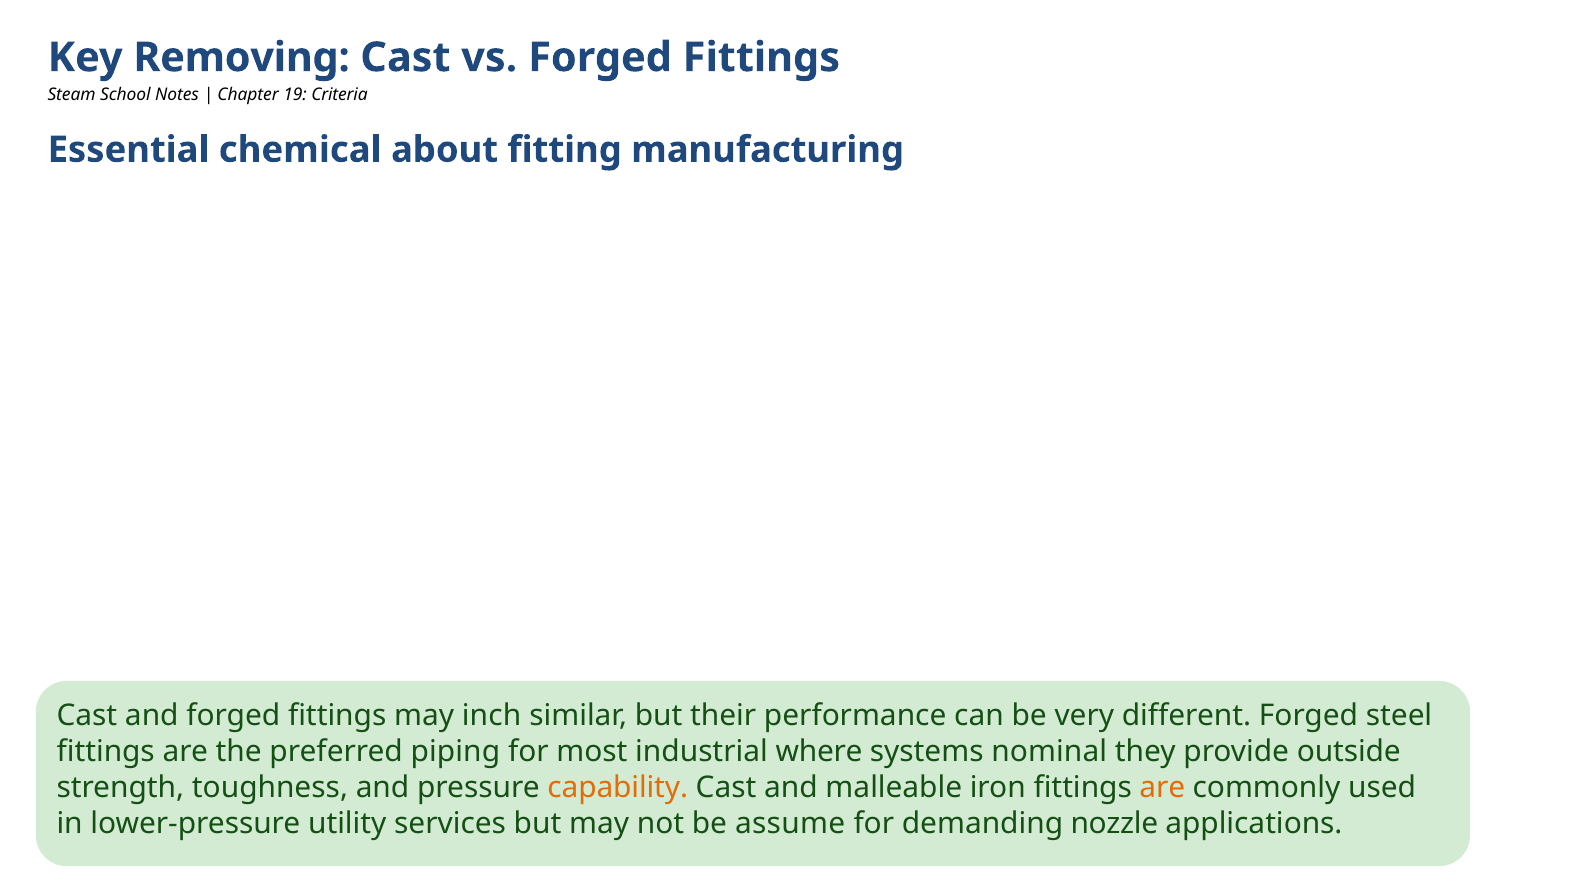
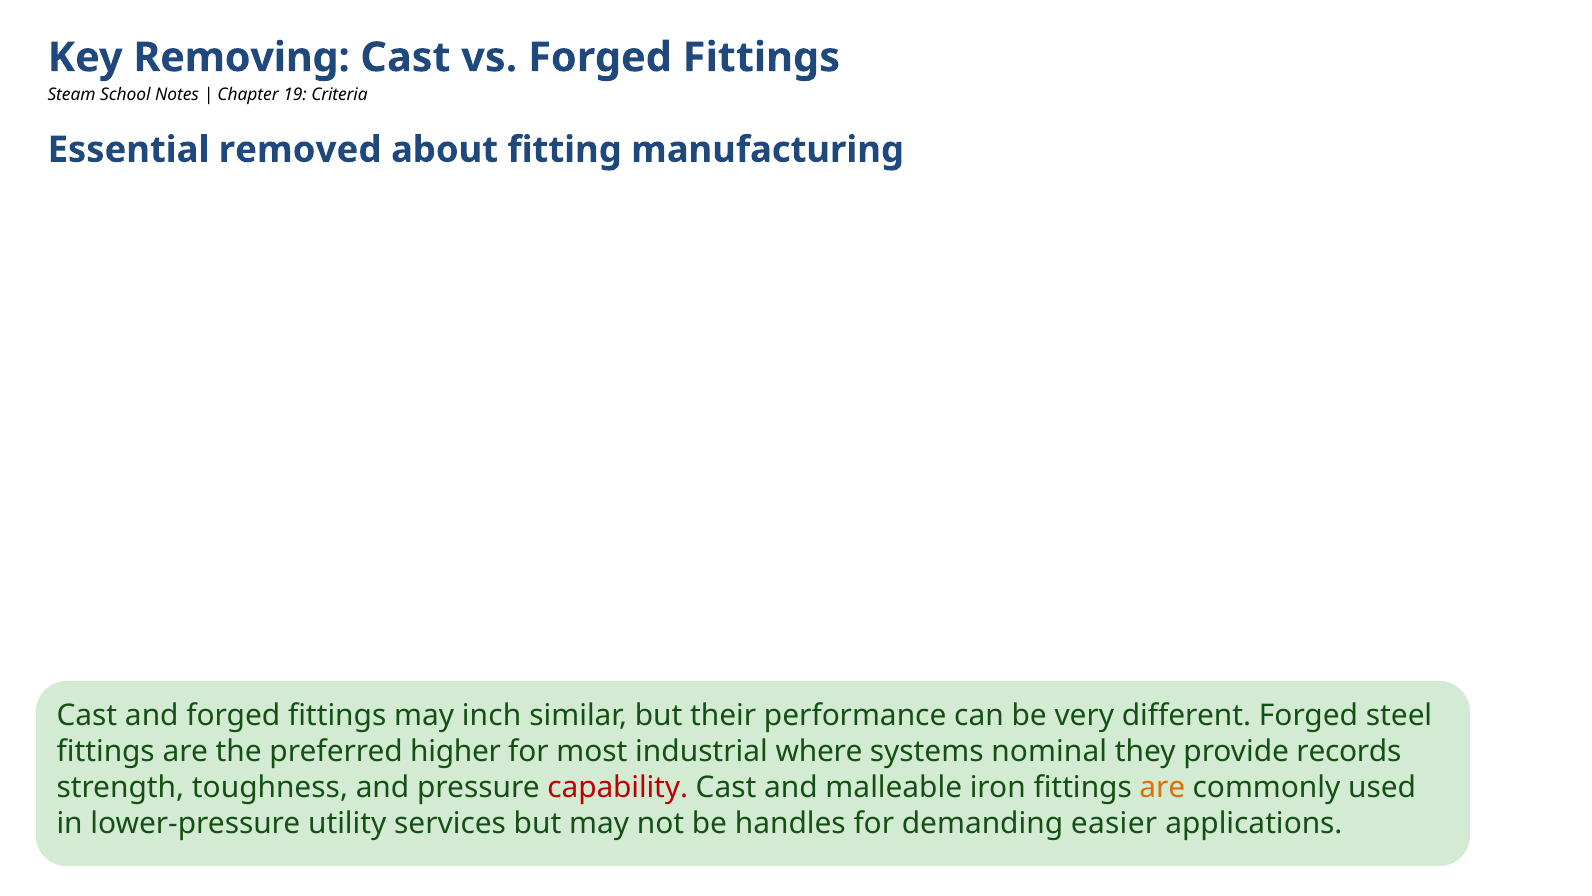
chemical: chemical -> removed
piping: piping -> higher
outside: outside -> records
capability colour: orange -> red
assume: assume -> handles
nozzle: nozzle -> easier
